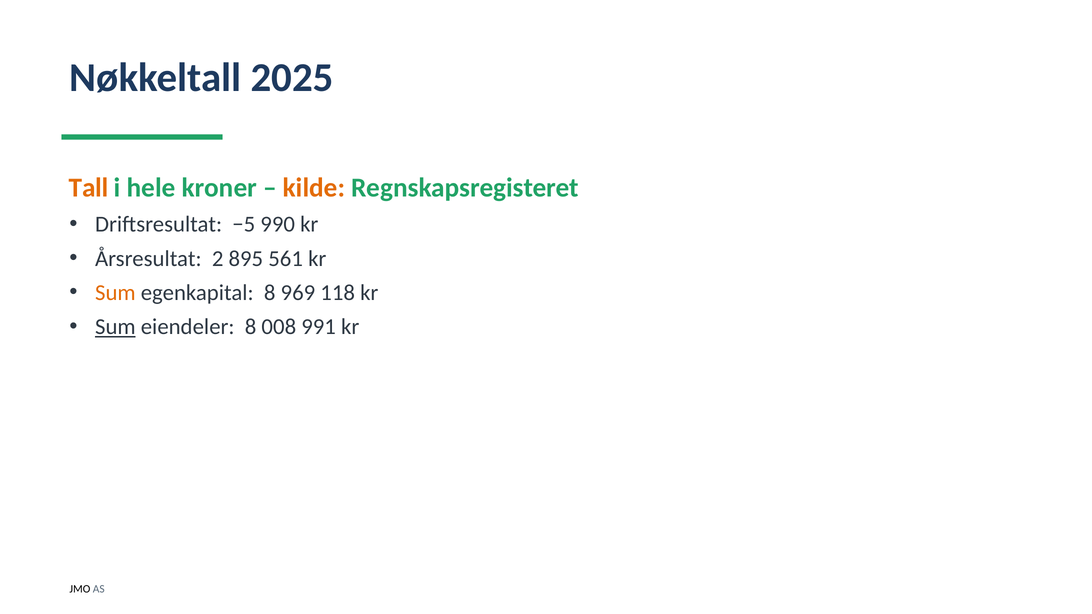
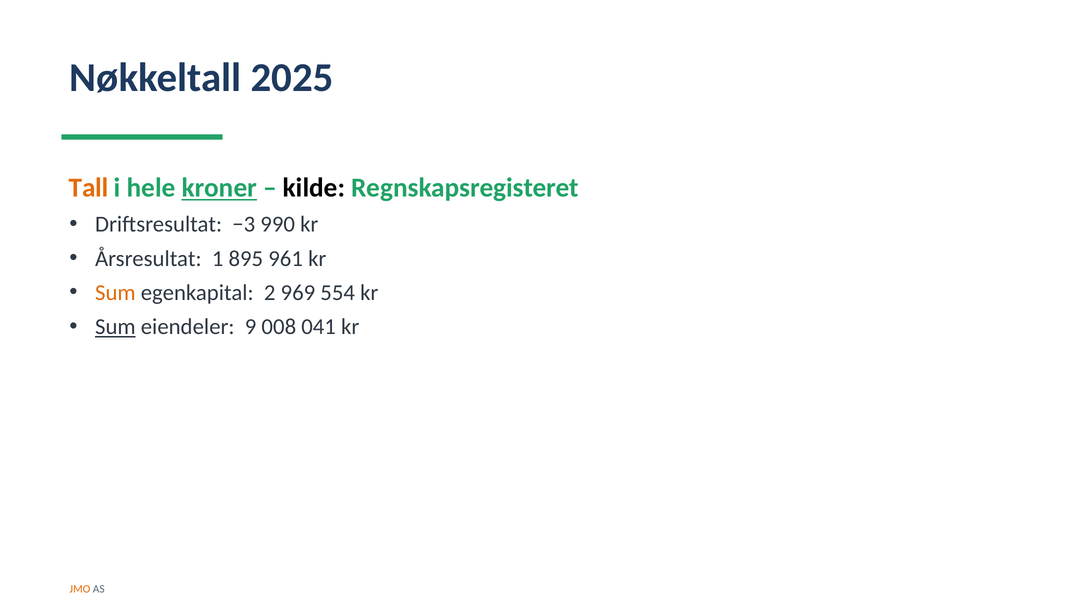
kroner underline: none -> present
kilde colour: orange -> black
−5: −5 -> −3
2: 2 -> 1
561: 561 -> 961
egenkapital 8: 8 -> 2
118: 118 -> 554
eiendeler 8: 8 -> 9
991: 991 -> 041
JMO colour: black -> orange
